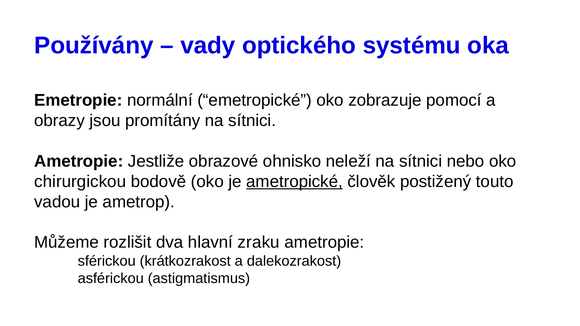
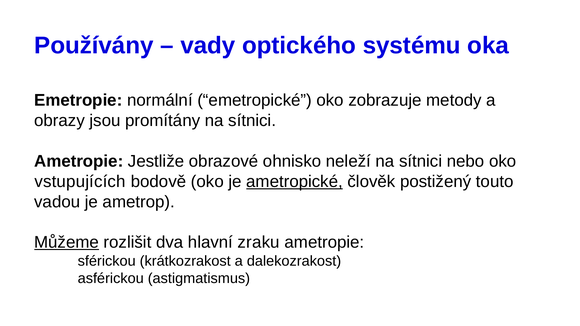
pomocí: pomocí -> metody
chirurgickou: chirurgickou -> vstupujících
Můžeme underline: none -> present
